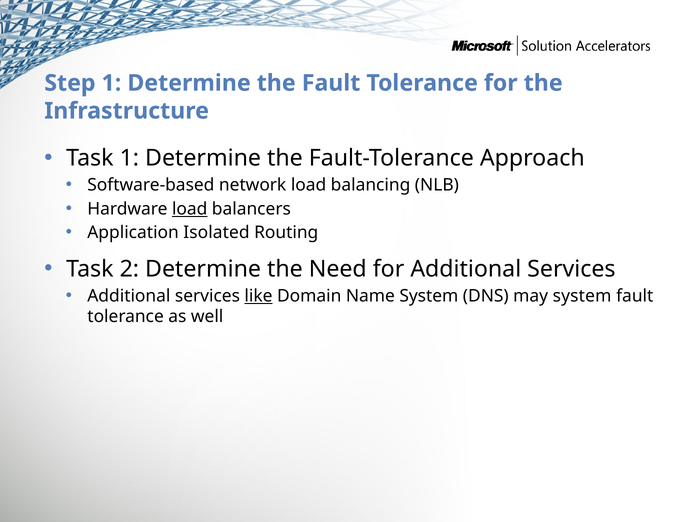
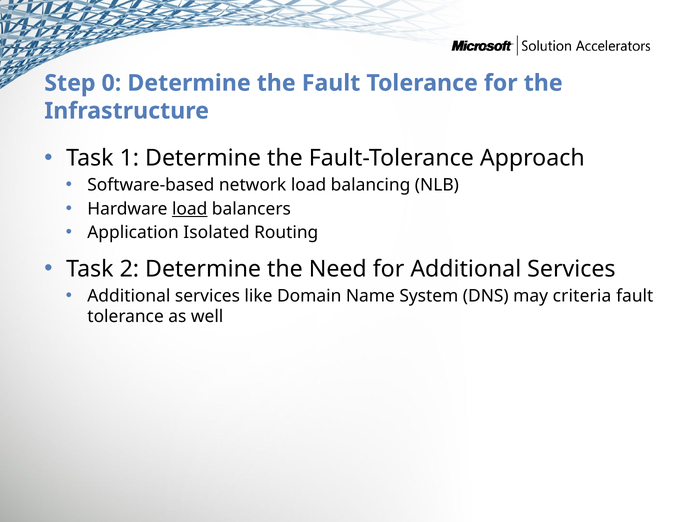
Step 1: 1 -> 0
like underline: present -> none
may system: system -> criteria
